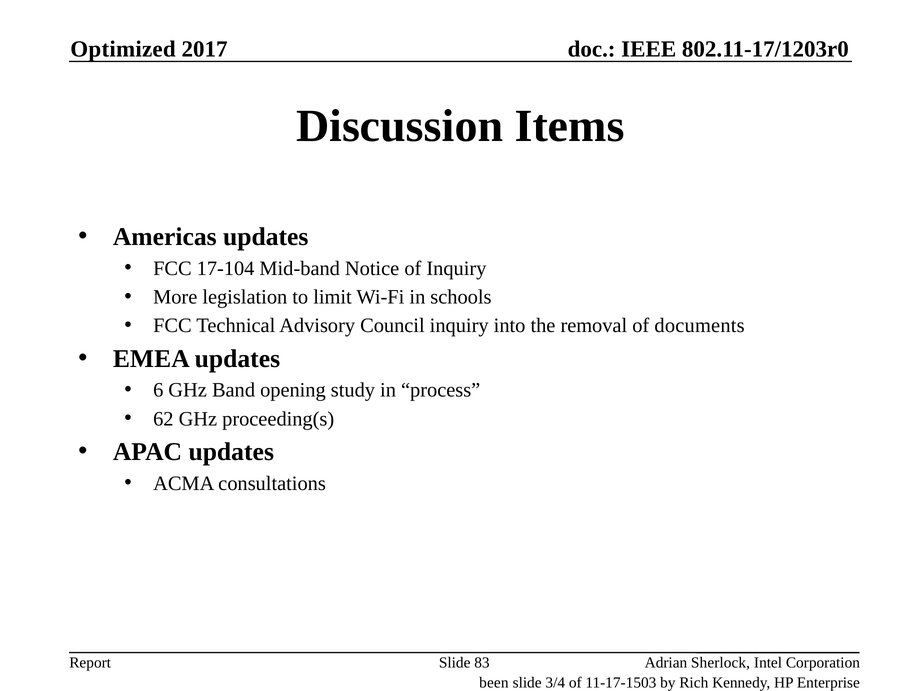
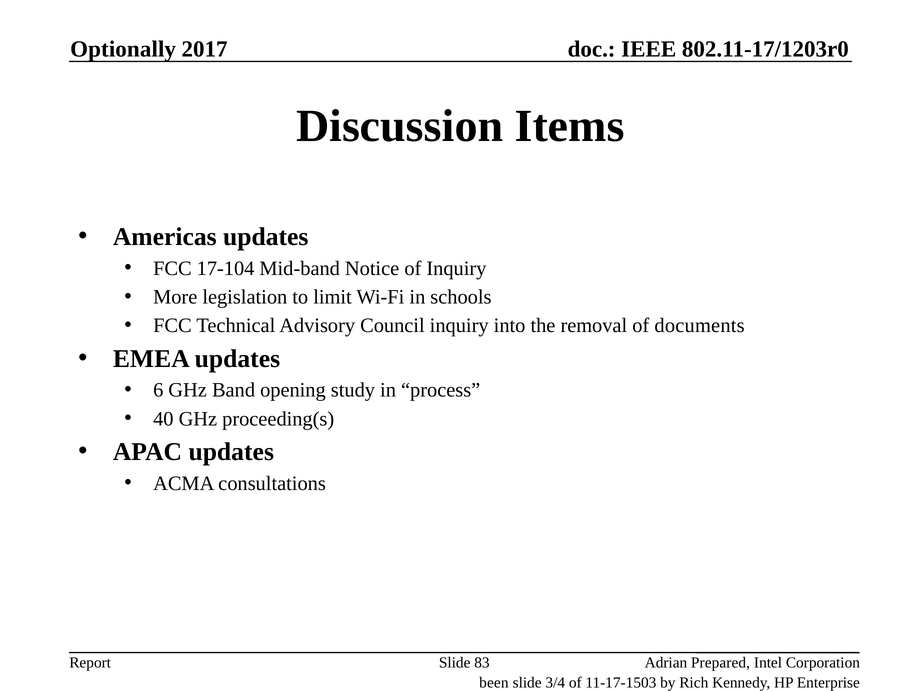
Optimized: Optimized -> Optionally
62: 62 -> 40
Sherlock: Sherlock -> Prepared
